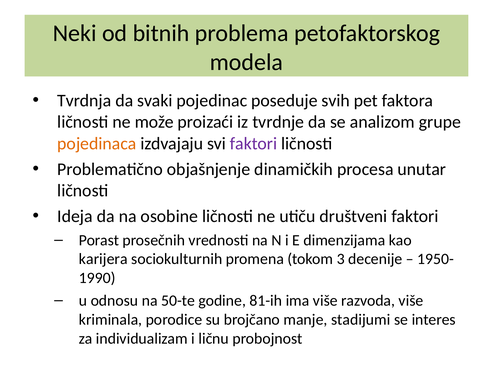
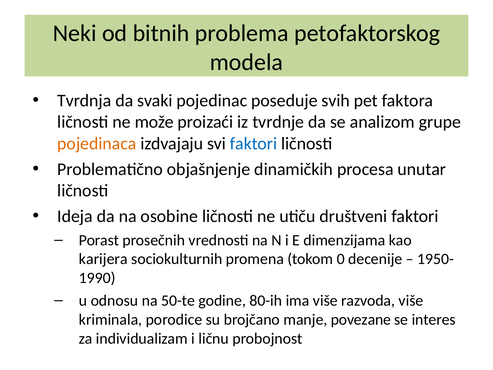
faktori at (254, 143) colour: purple -> blue
3: 3 -> 0
81-ih: 81-ih -> 80-ih
stadijumi: stadijumi -> povezane
